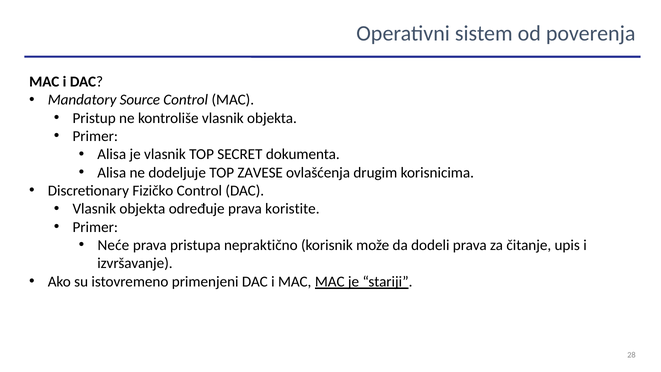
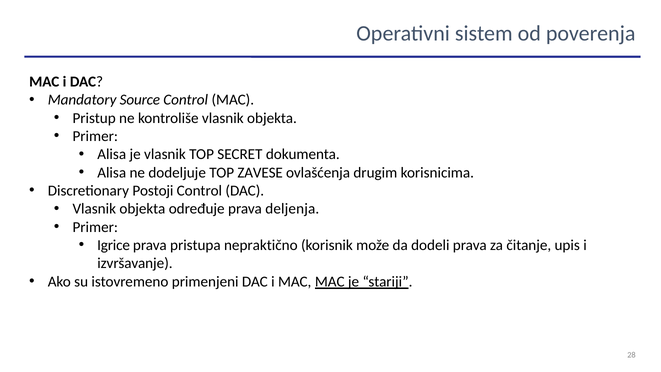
Fizičko: Fizičko -> Postoji
koristite: koristite -> deljenja
Neće: Neće -> Igrice
